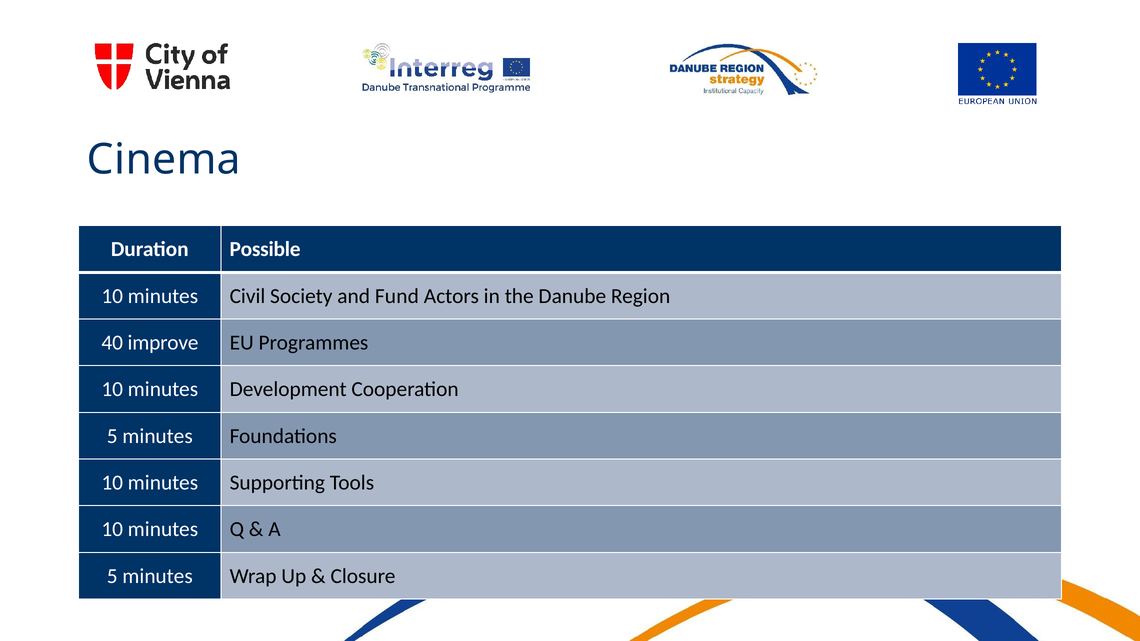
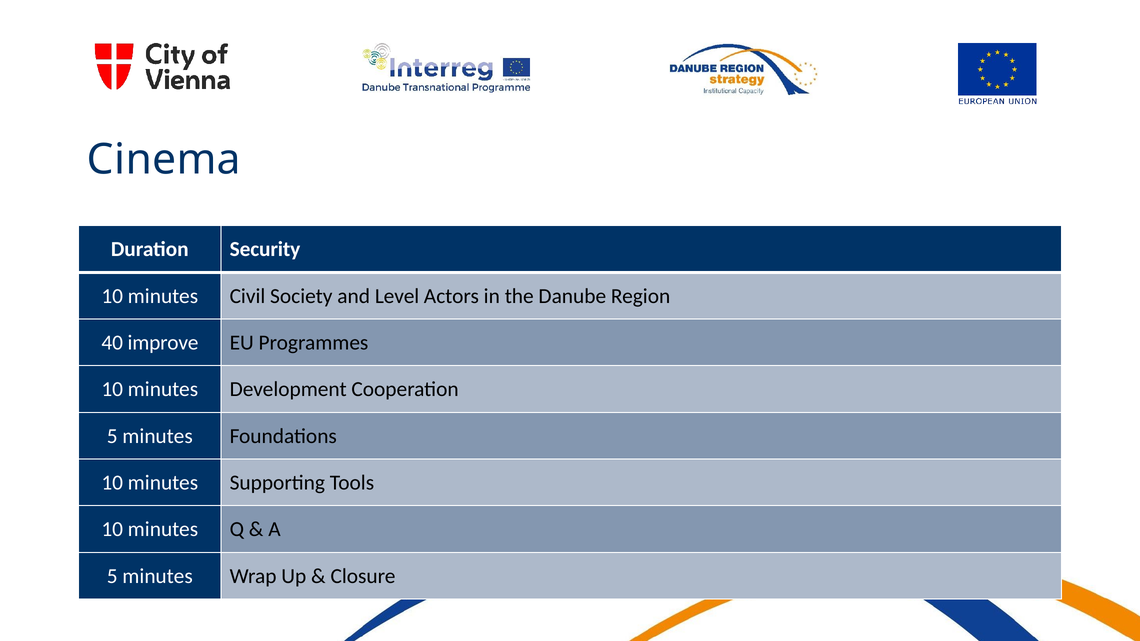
Possible: Possible -> Security
Fund: Fund -> Level
